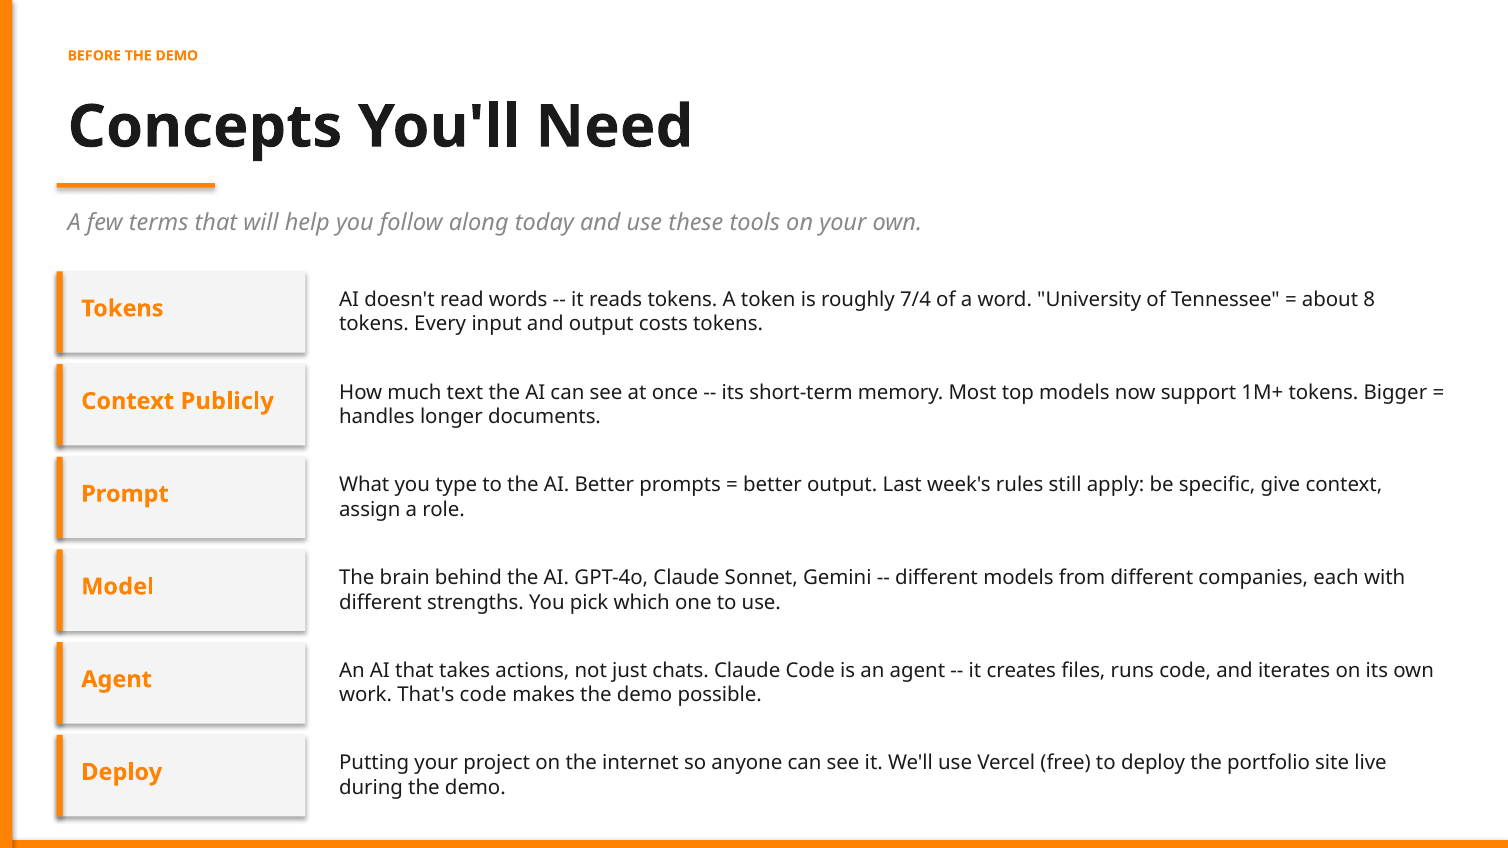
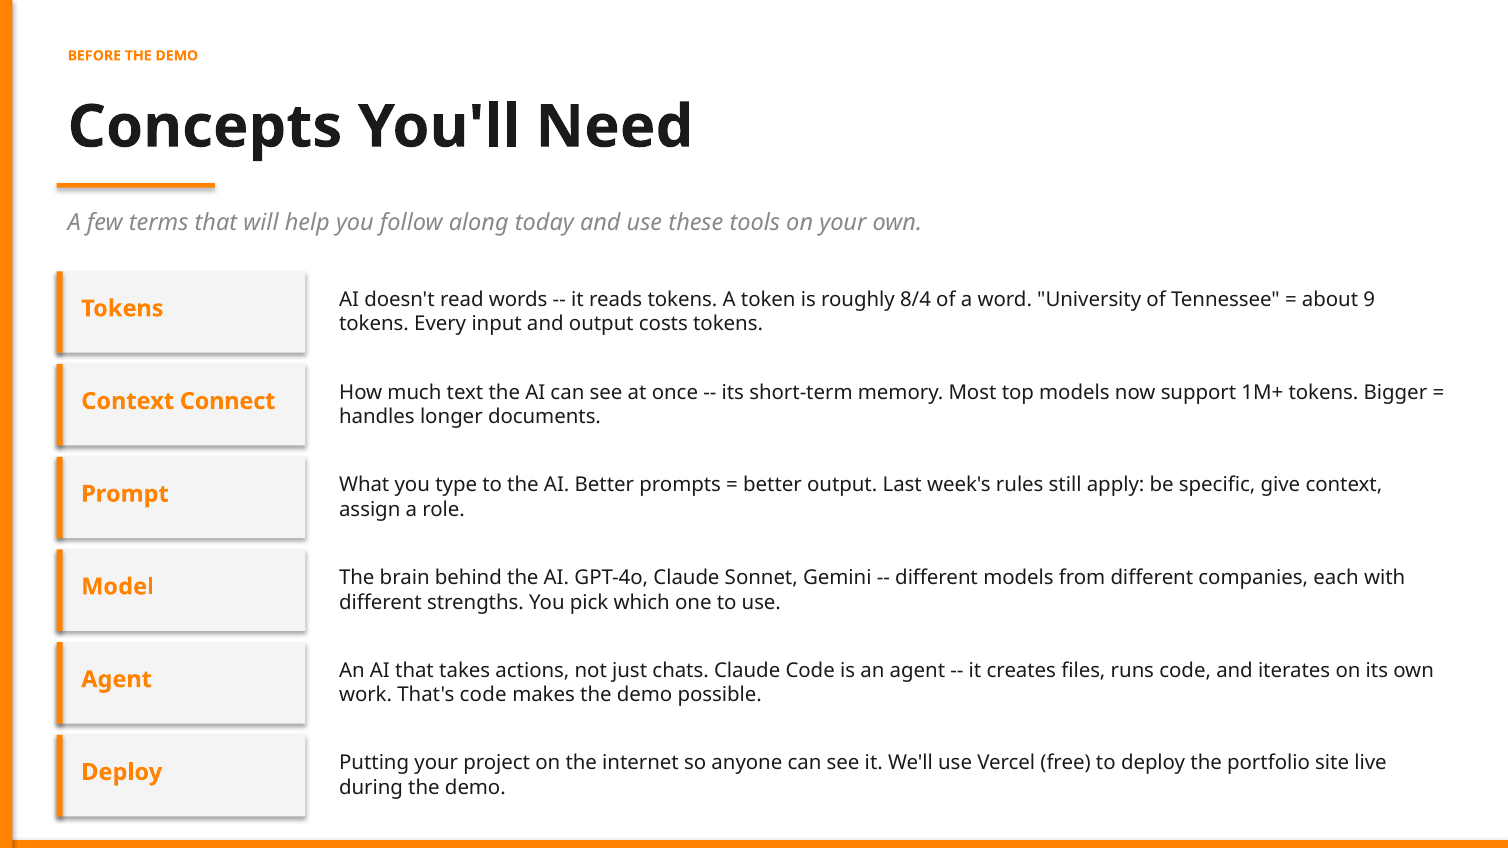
7/4: 7/4 -> 8/4
8: 8 -> 9
Publicly: Publicly -> Connect
